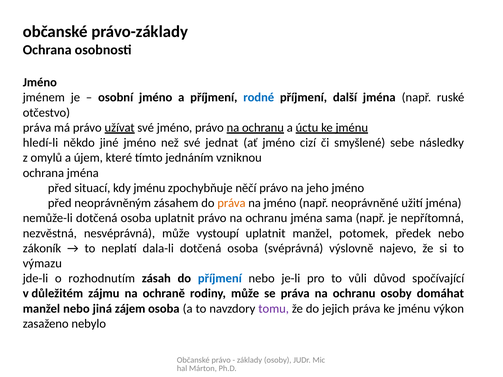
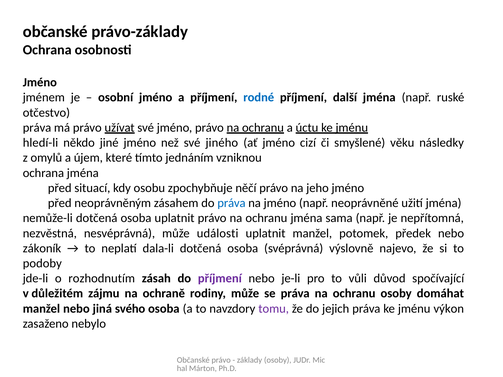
jednat: jednat -> jiného
sebe: sebe -> věku
kdy jménu: jménu -> osobu
práva at (231, 203) colour: orange -> blue
vystoupí: vystoupí -> události
výmazu: výmazu -> podoby
příjmení at (220, 279) colour: blue -> purple
zájem: zájem -> svého
